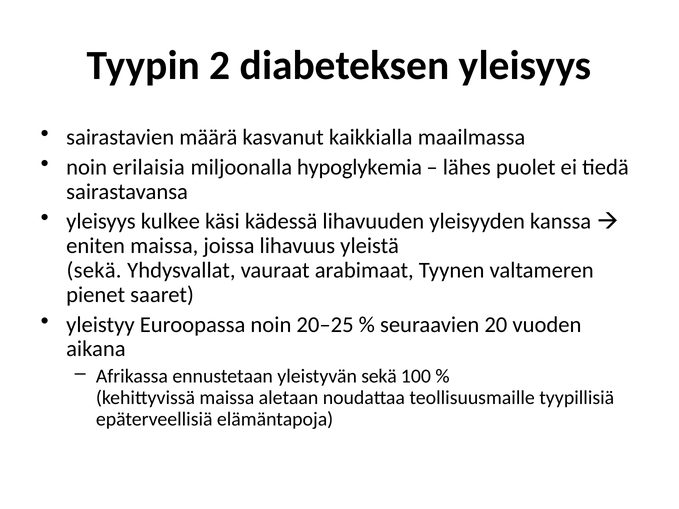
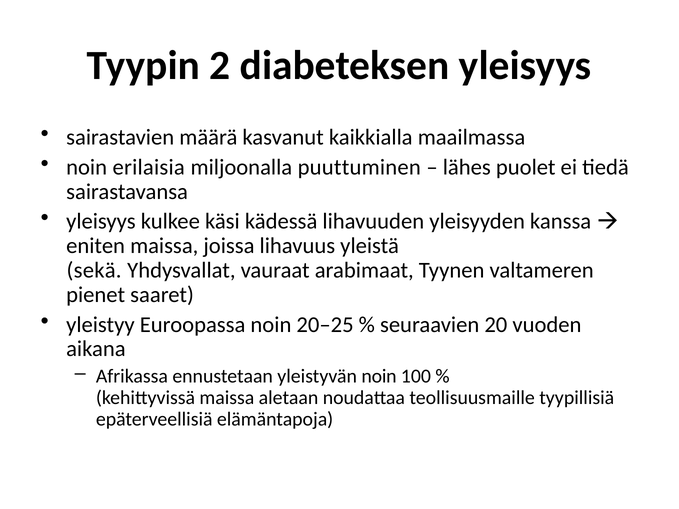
hypoglykemia: hypoglykemia -> puuttuminen
yleistyvän sekä: sekä -> noin
